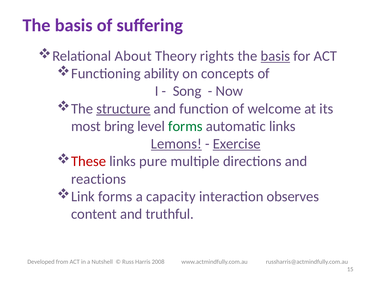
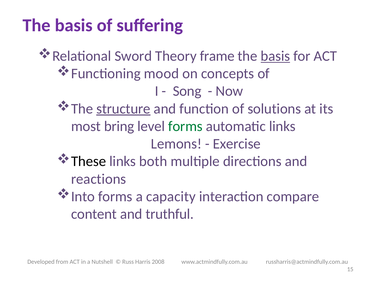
About: About -> Sword
rights: rights -> frame
ability: ability -> mood
welcome: welcome -> solutions
Lemons underline: present -> none
Exercise underline: present -> none
These colour: red -> black
pure: pure -> both
Link: Link -> Into
observes: observes -> compare
